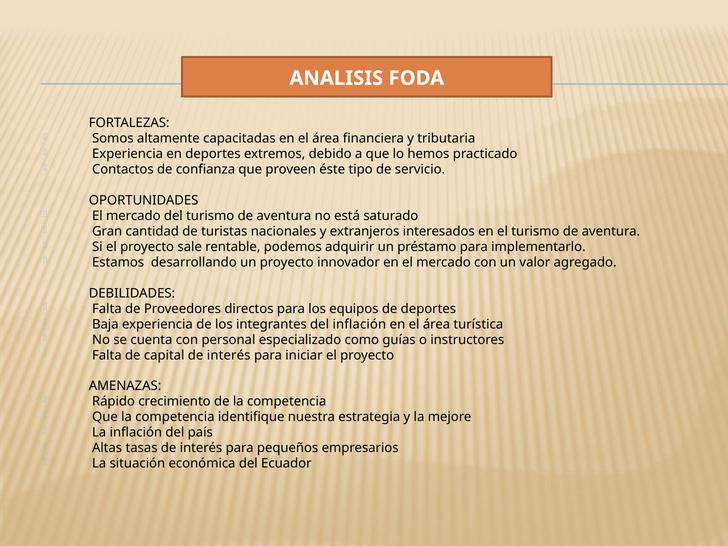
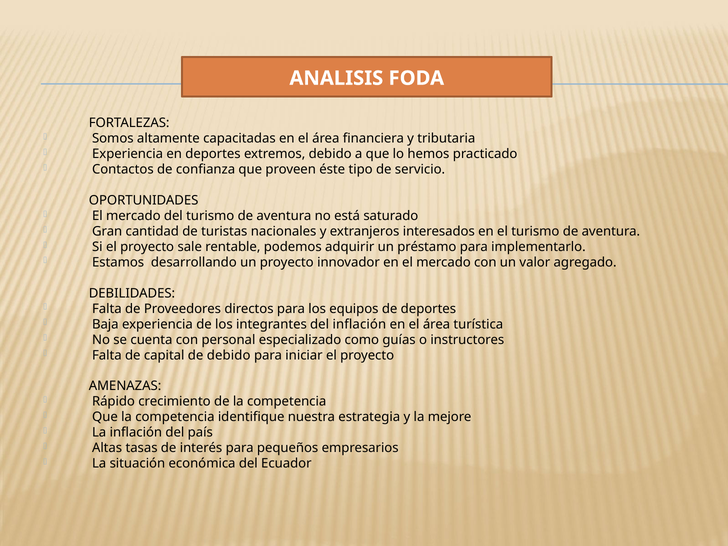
capital de interés: interés -> debido
